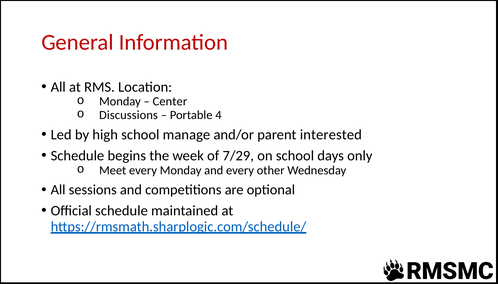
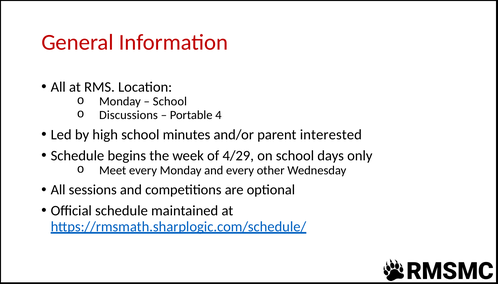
Center at (170, 102): Center -> School
manage: manage -> minutes
7/29: 7/29 -> 4/29
